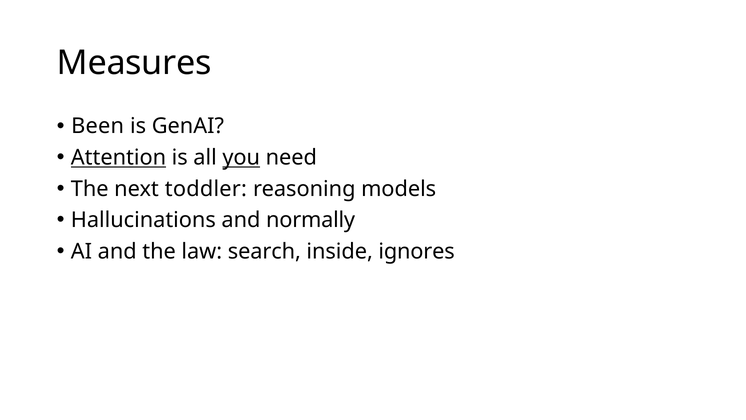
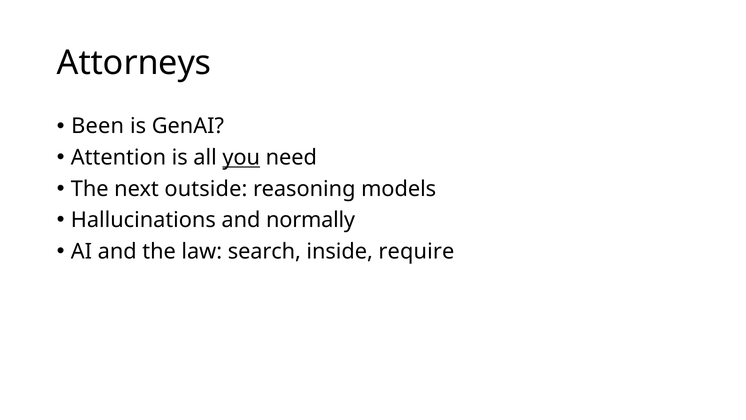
Measures: Measures -> Attorneys
Attention underline: present -> none
toddler: toddler -> outside
ignores: ignores -> require
